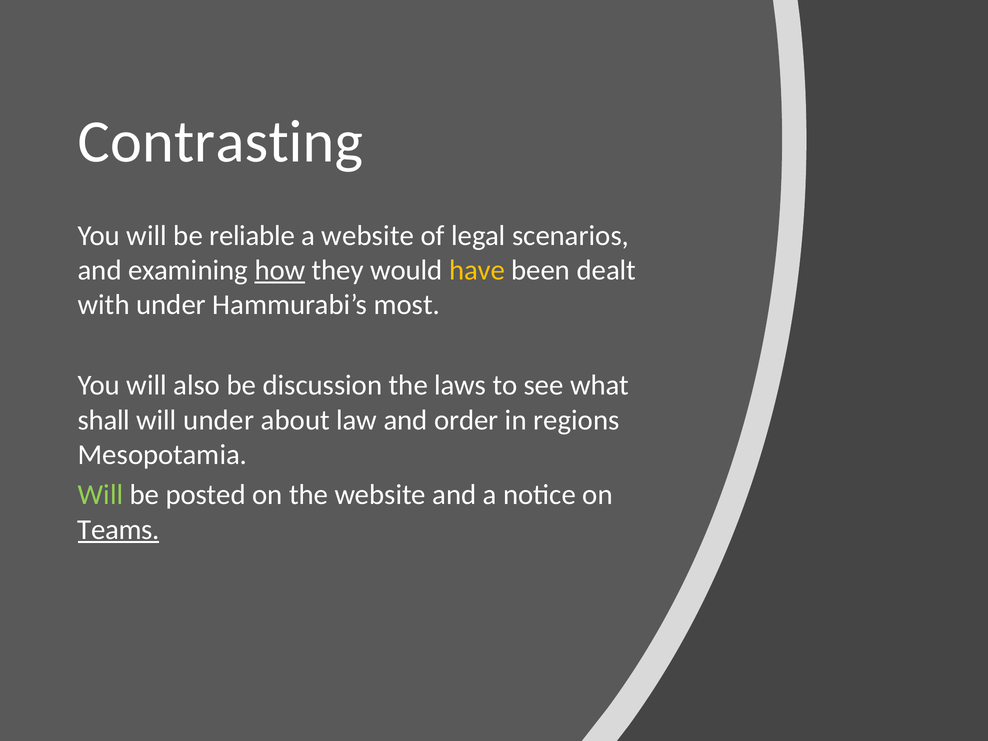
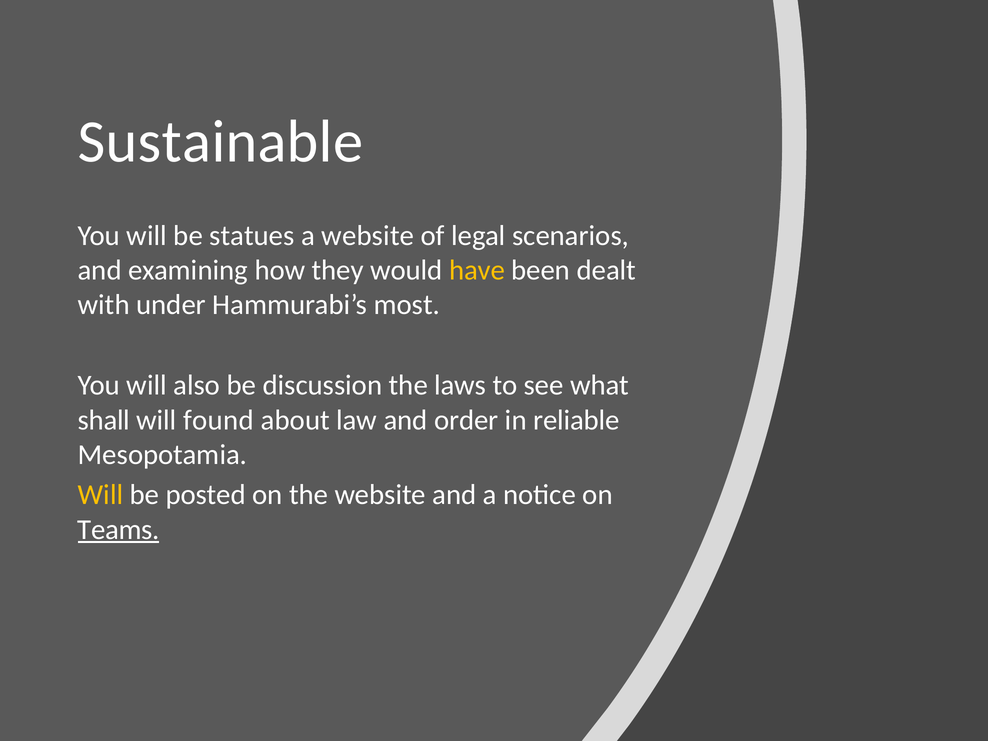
Contrasting: Contrasting -> Sustainable
reliable: reliable -> statues
how underline: present -> none
will under: under -> found
regions: regions -> reliable
Will at (101, 495) colour: light green -> yellow
